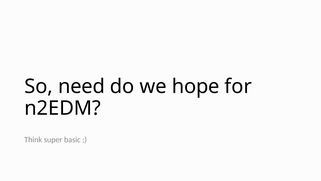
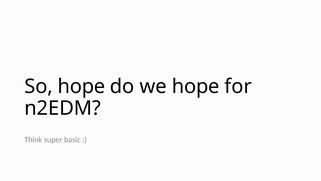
So need: need -> hope
